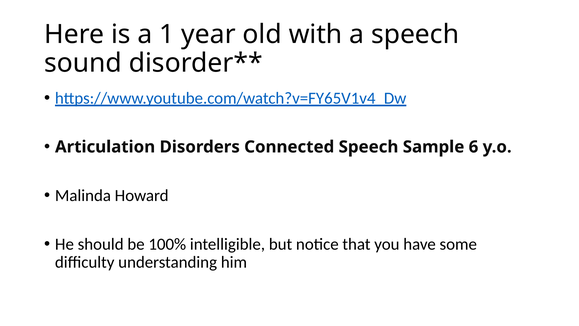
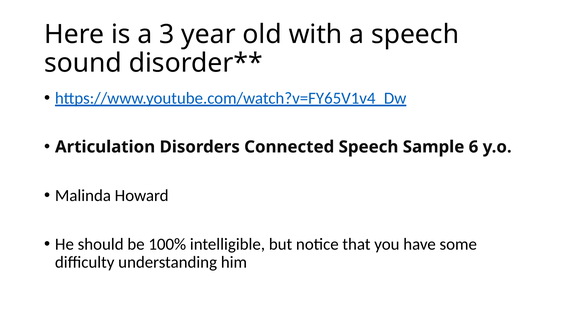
1: 1 -> 3
